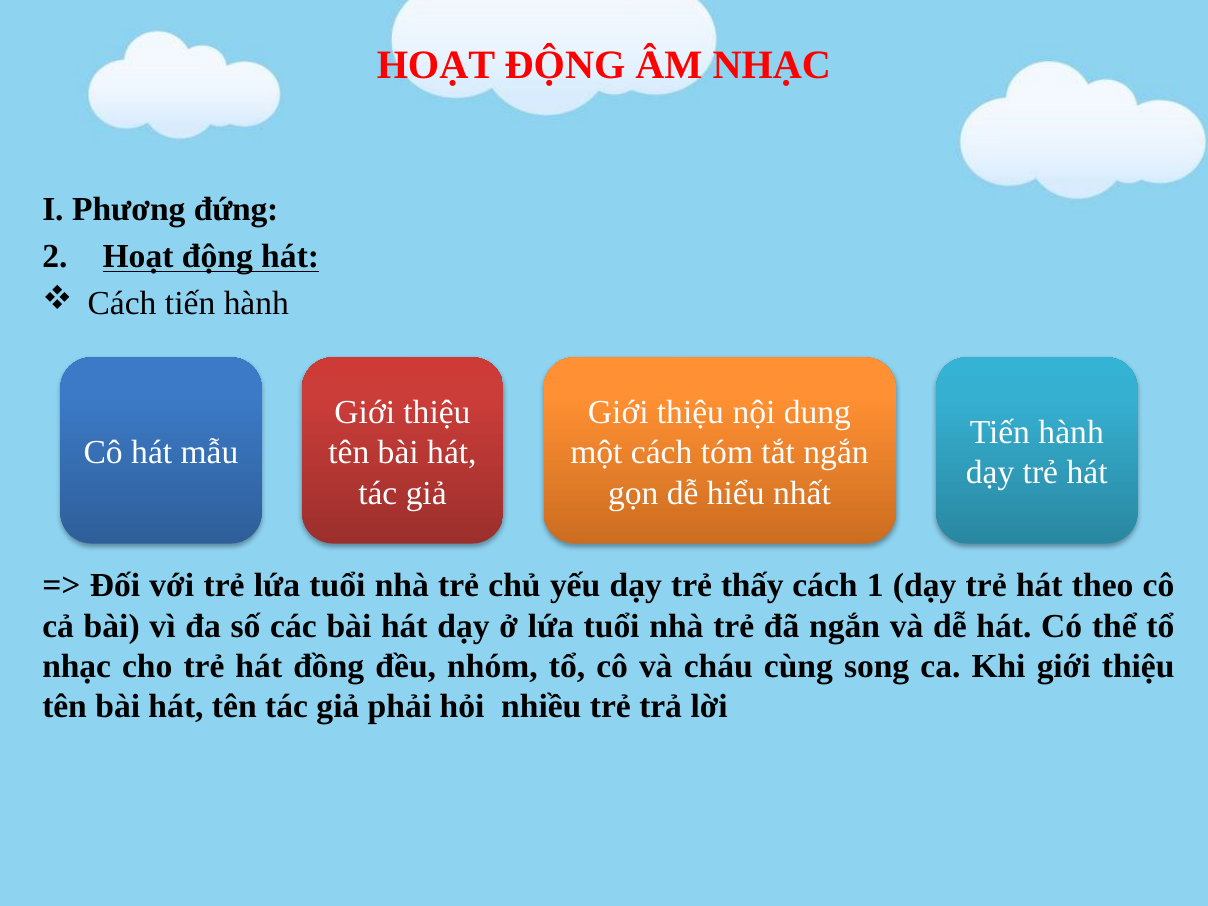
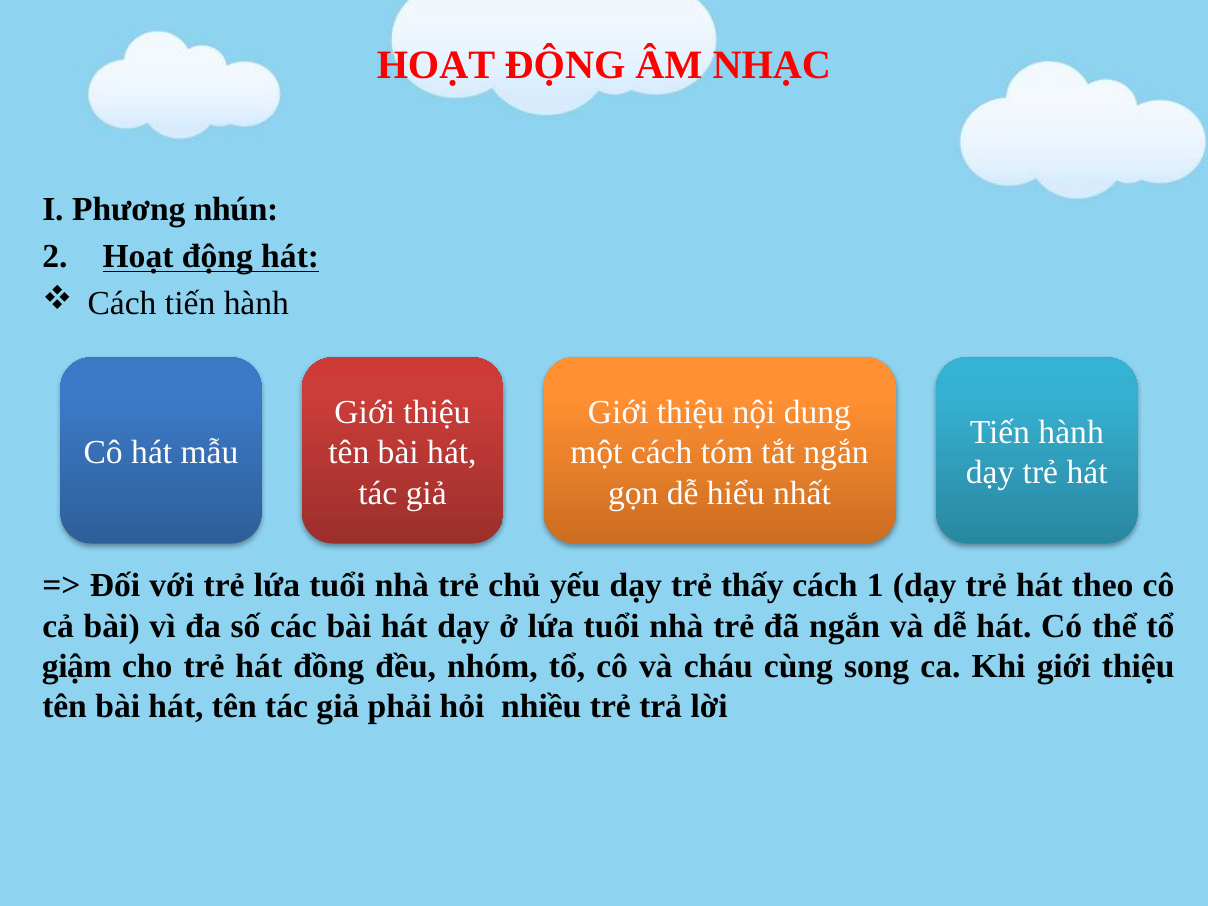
đứng: đứng -> nhún
nhạc at (77, 666): nhạc -> giậm
